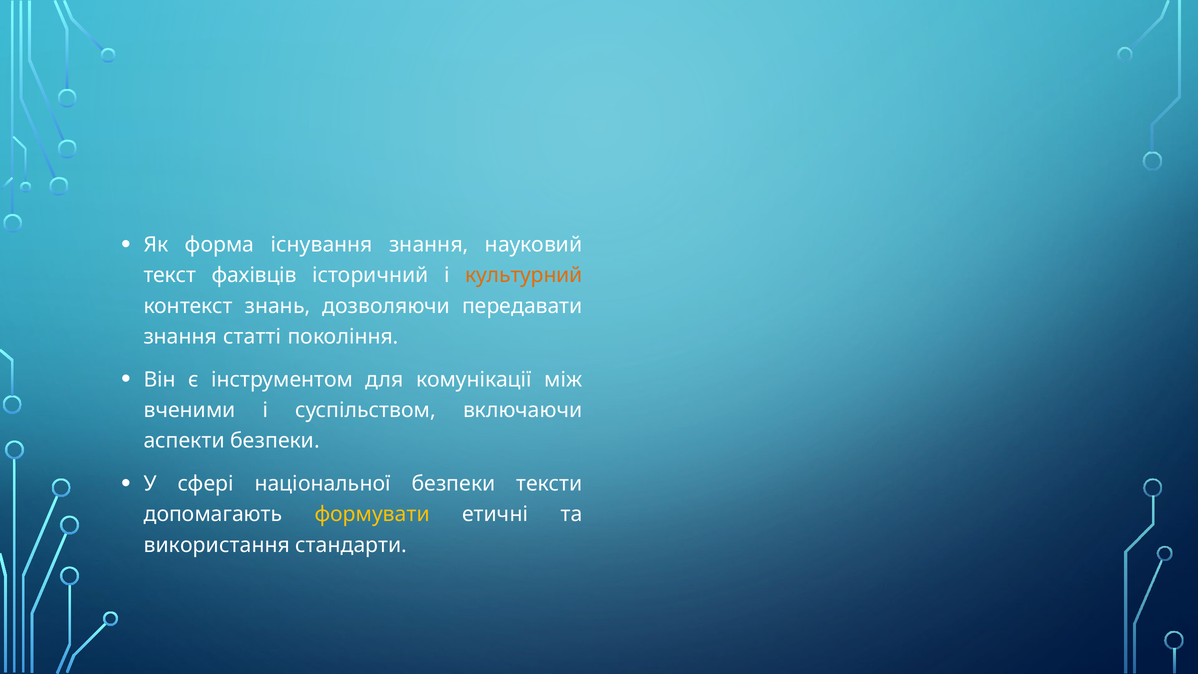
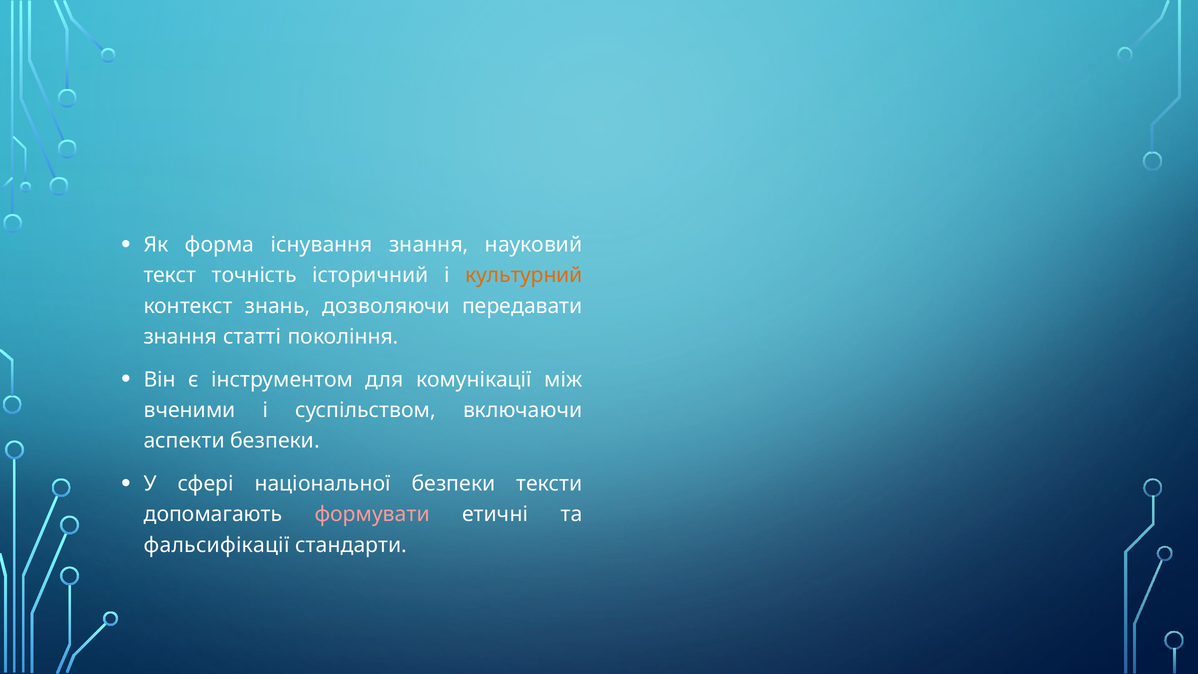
фахівців: фахівців -> точність
формувати colour: yellow -> pink
використання: використання -> фальсифікації
